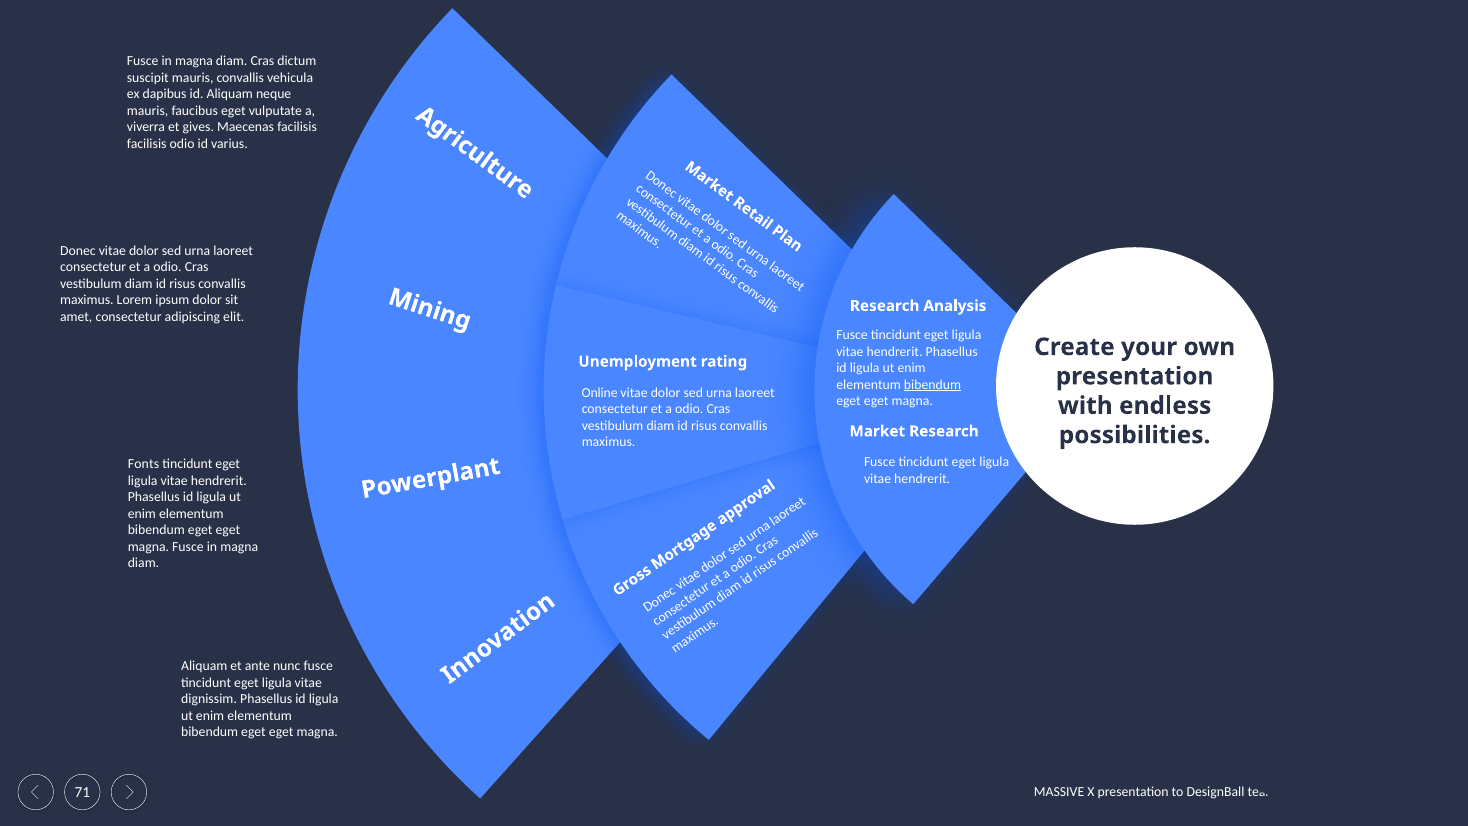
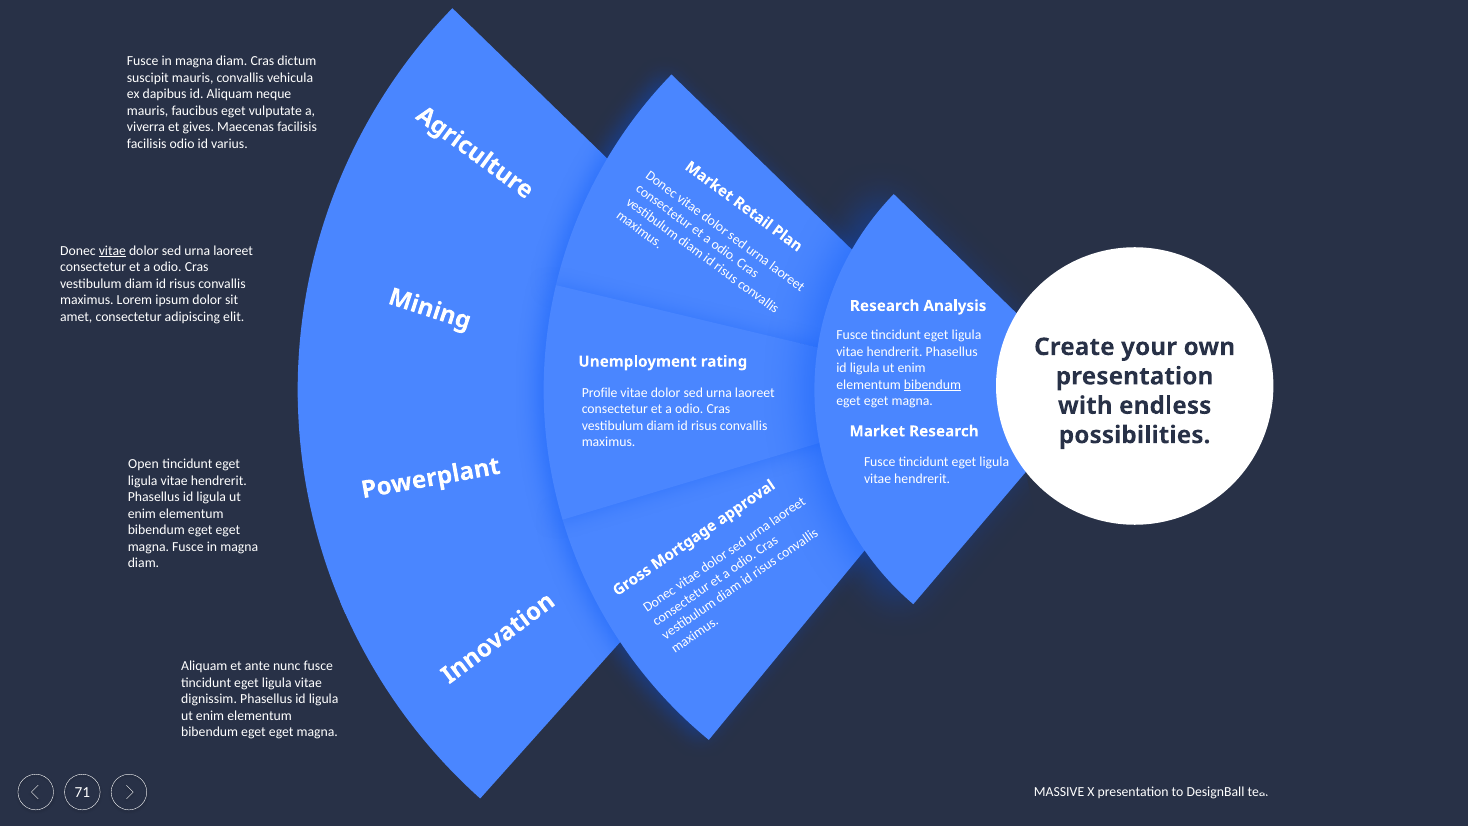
vitae at (112, 251) underline: none -> present
Online: Online -> Profile
Fonts: Fonts -> Open
